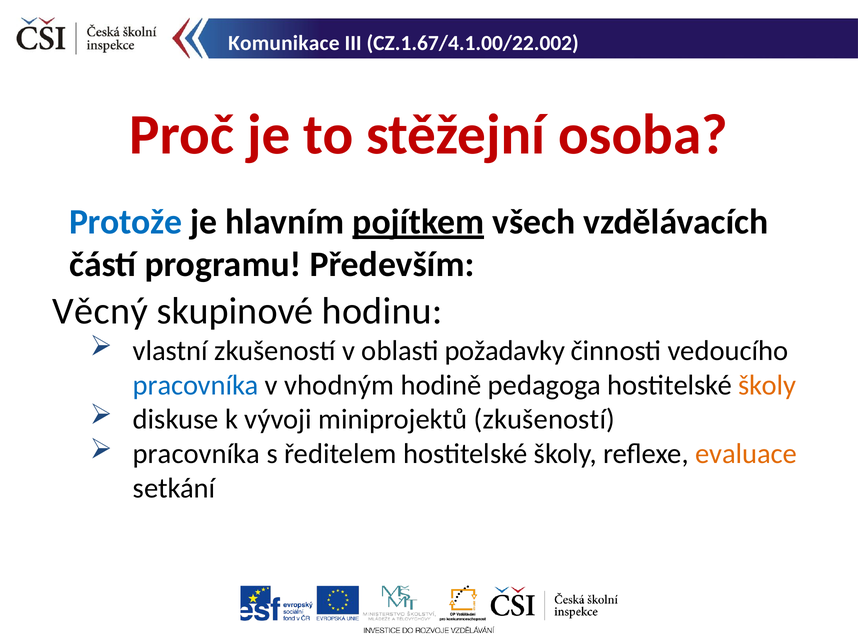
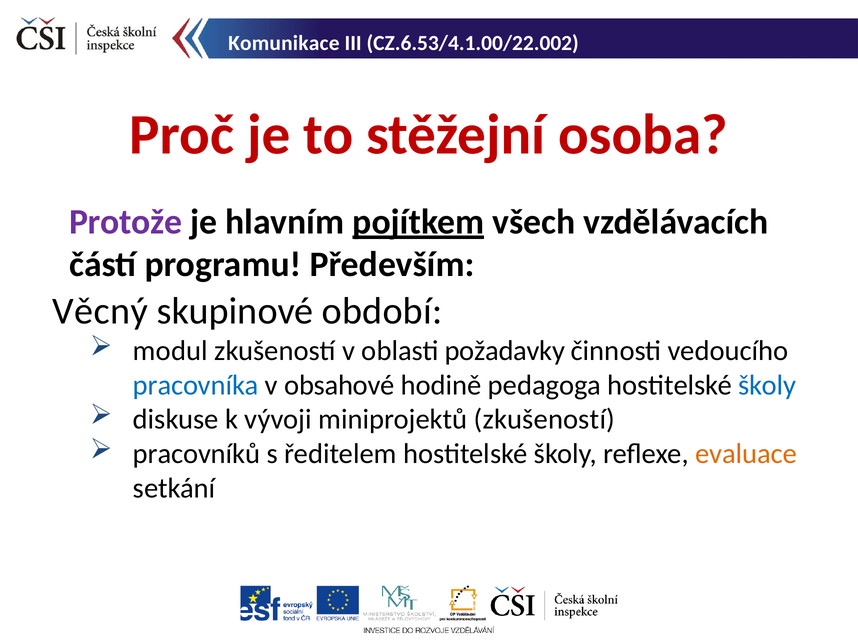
CZ.1.67/4.1.00/22.002: CZ.1.67/4.1.00/22.002 -> CZ.6.53/4.1.00/22.002
Protože colour: blue -> purple
hodinu: hodinu -> období
vlastní: vlastní -> modul
vhodným: vhodným -> obsahové
školy at (767, 385) colour: orange -> blue
pracovníka at (196, 453): pracovníka -> pracovníků
